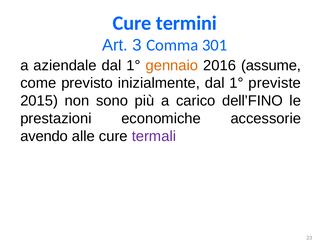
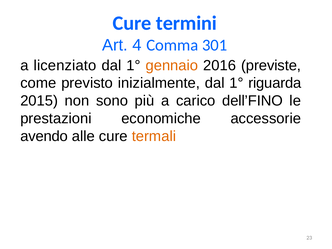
3: 3 -> 4
aziendale: aziendale -> licenziato
assume: assume -> previste
previste: previste -> riguarda
termali colour: purple -> orange
